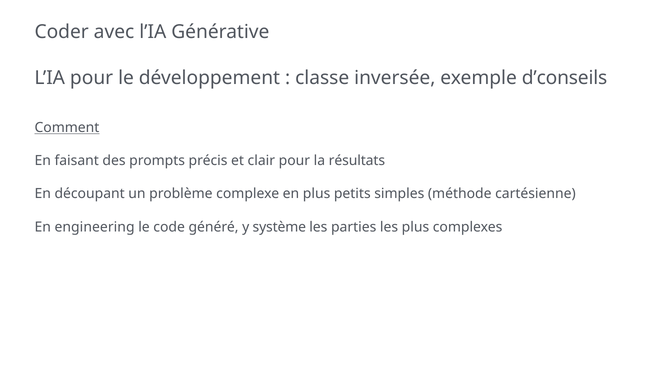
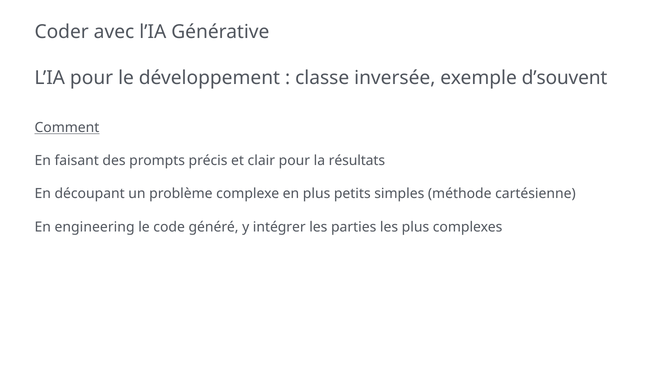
d’conseils: d’conseils -> d’souvent
système: système -> intégrer
